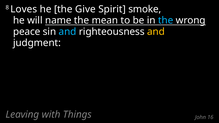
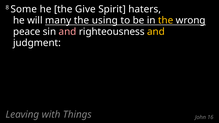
Loves: Loves -> Some
smoke: smoke -> haters
name: name -> many
mean: mean -> using
the at (166, 20) colour: light blue -> yellow
and at (67, 32) colour: light blue -> pink
